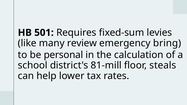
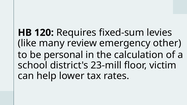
501: 501 -> 120
bring: bring -> other
81-mill: 81-mill -> 23-mill
steals: steals -> victim
